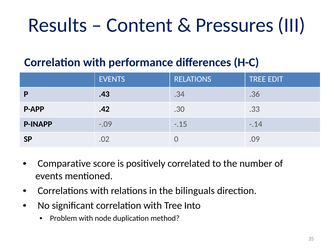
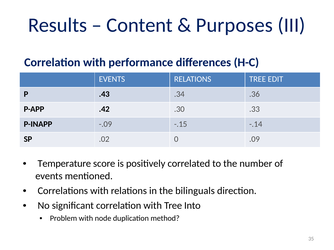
Pressures: Pressures -> Purposes
Comparative: Comparative -> Temperature
